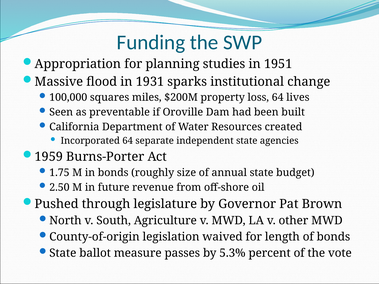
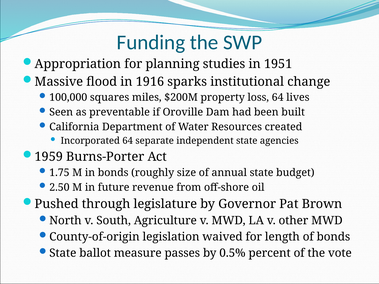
1931: 1931 -> 1916
5.3%: 5.3% -> 0.5%
